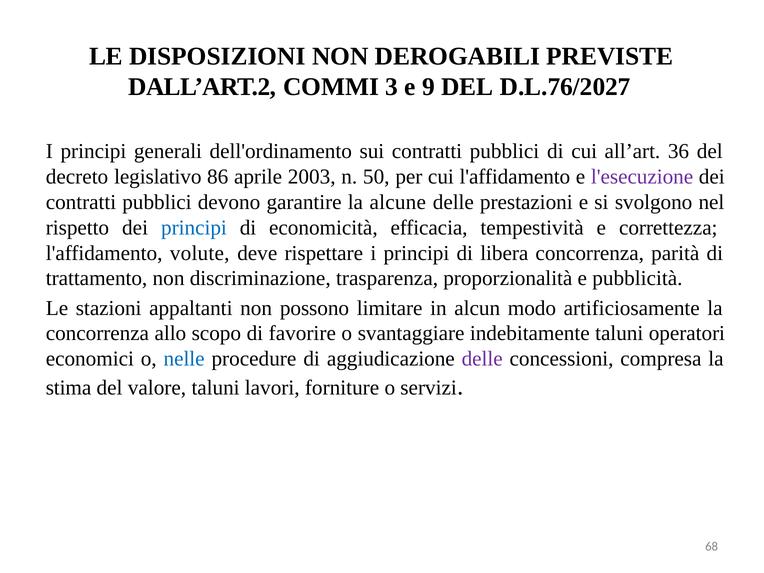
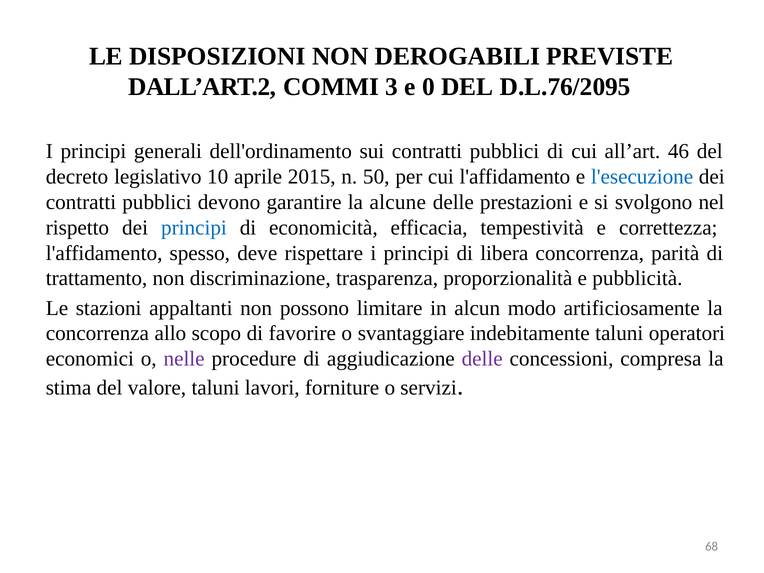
9: 9 -> 0
D.L.76/2027: D.L.76/2027 -> D.L.76/2095
36: 36 -> 46
86: 86 -> 10
2003: 2003 -> 2015
l'esecuzione colour: purple -> blue
volute: volute -> spesso
nelle colour: blue -> purple
